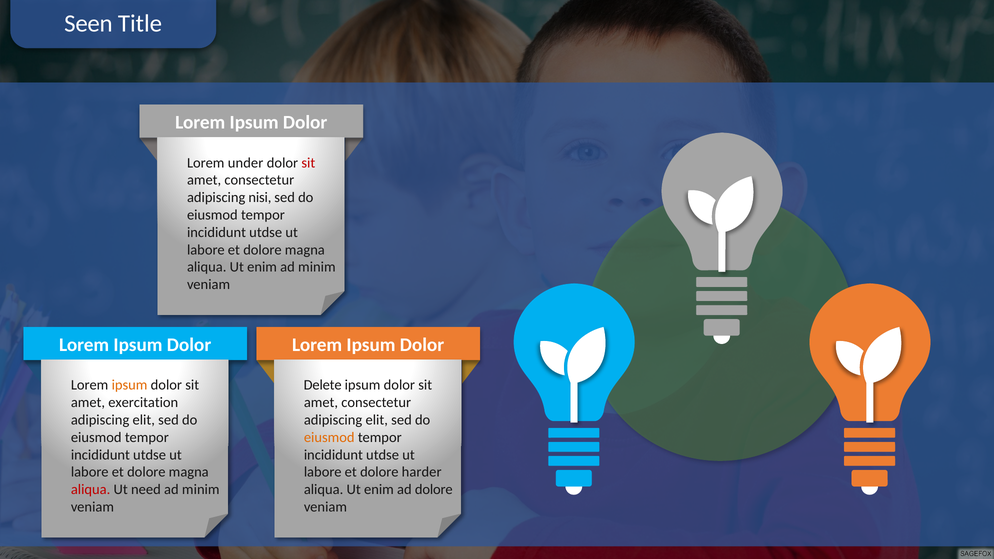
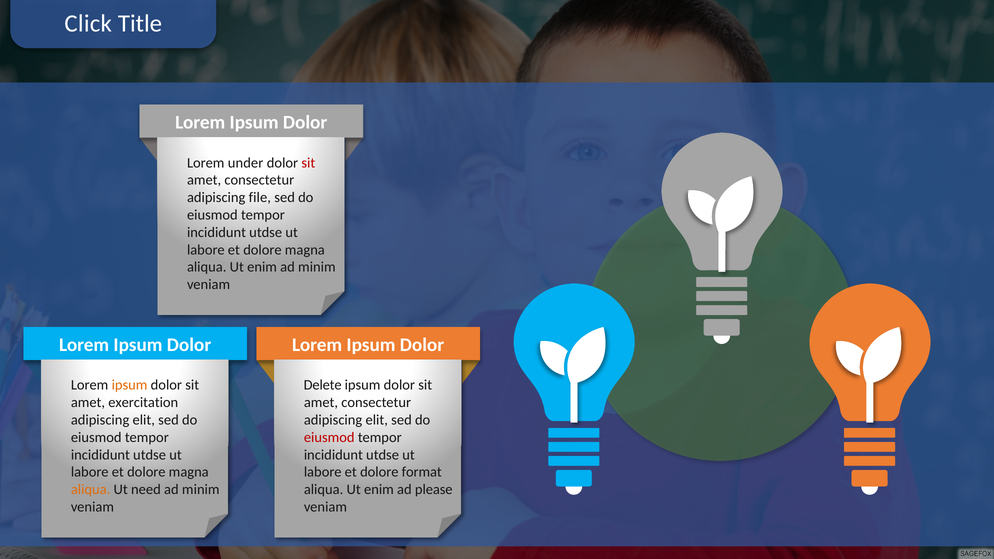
Seen: Seen -> Click
nisi: nisi -> file
eiusmod at (329, 437) colour: orange -> red
harder: harder -> format
aliqua at (91, 490) colour: red -> orange
ad dolore: dolore -> please
